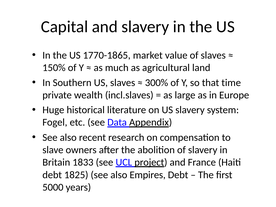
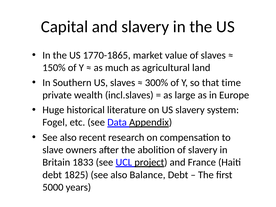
Empires: Empires -> Balance
